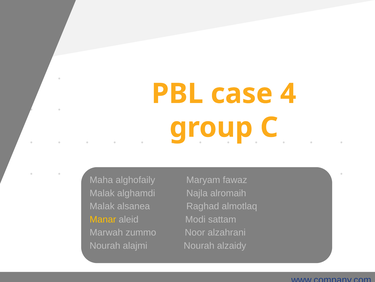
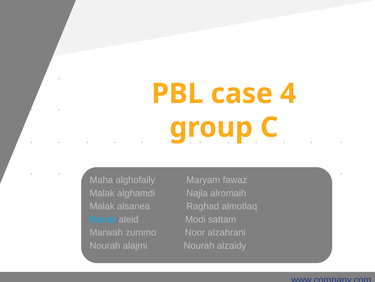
Manar colour: yellow -> light blue
